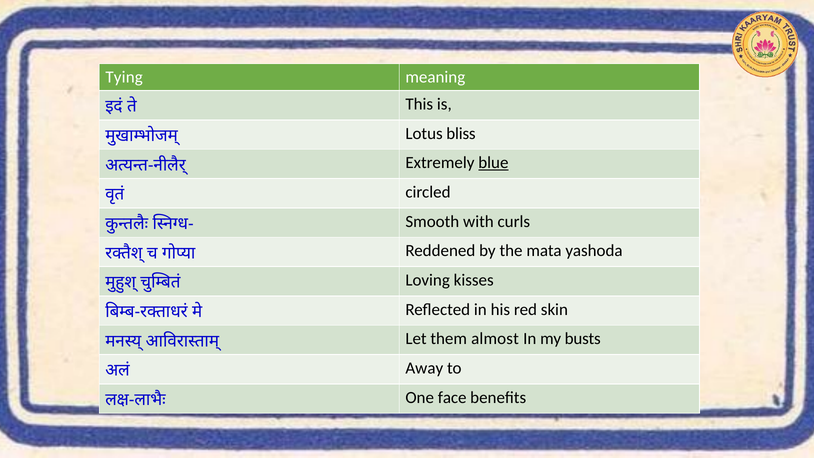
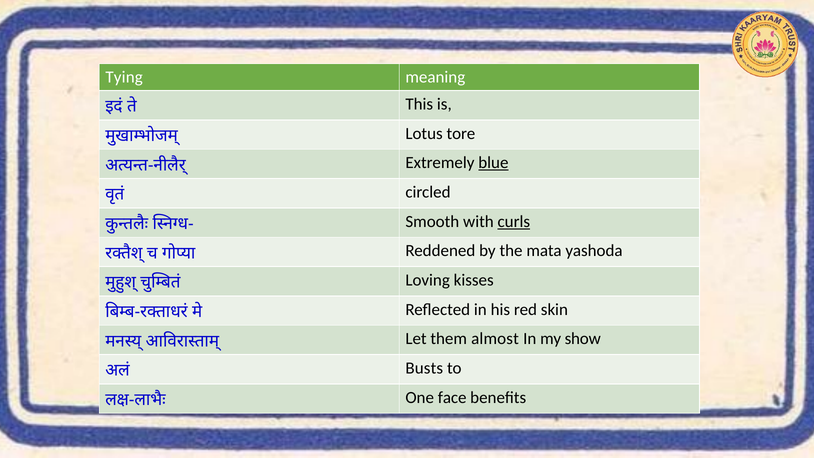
bliss: bliss -> tore
curls underline: none -> present
busts: busts -> show
Away: Away -> Busts
